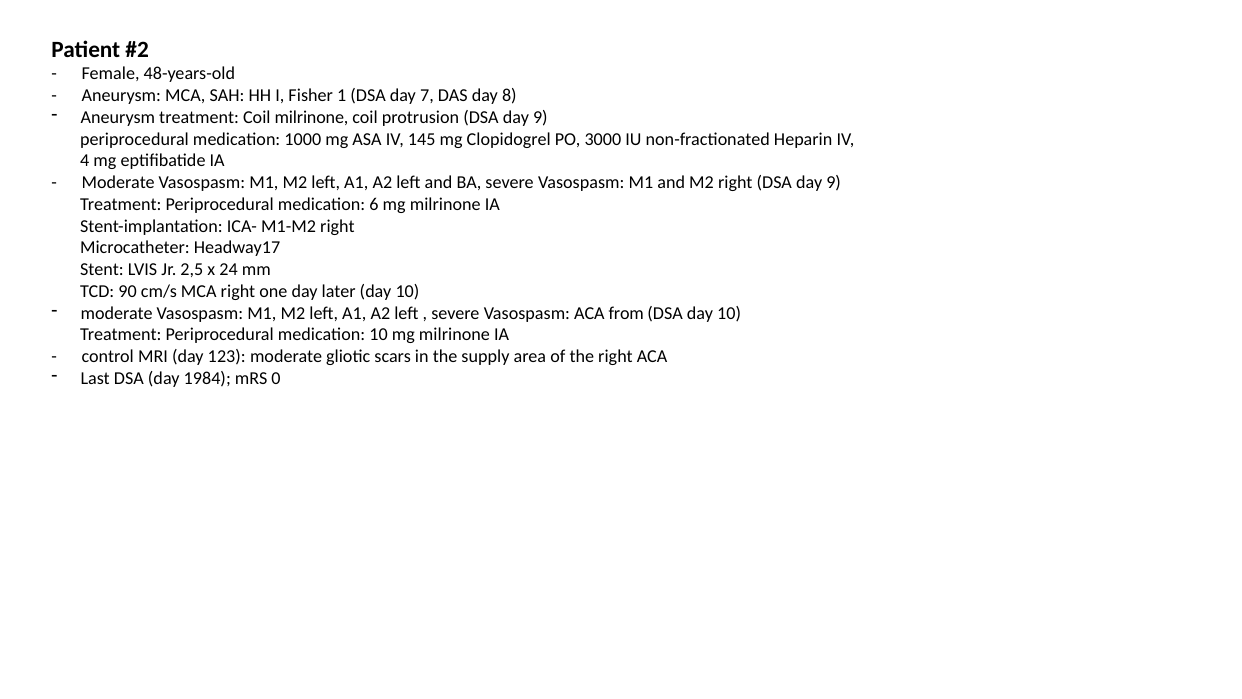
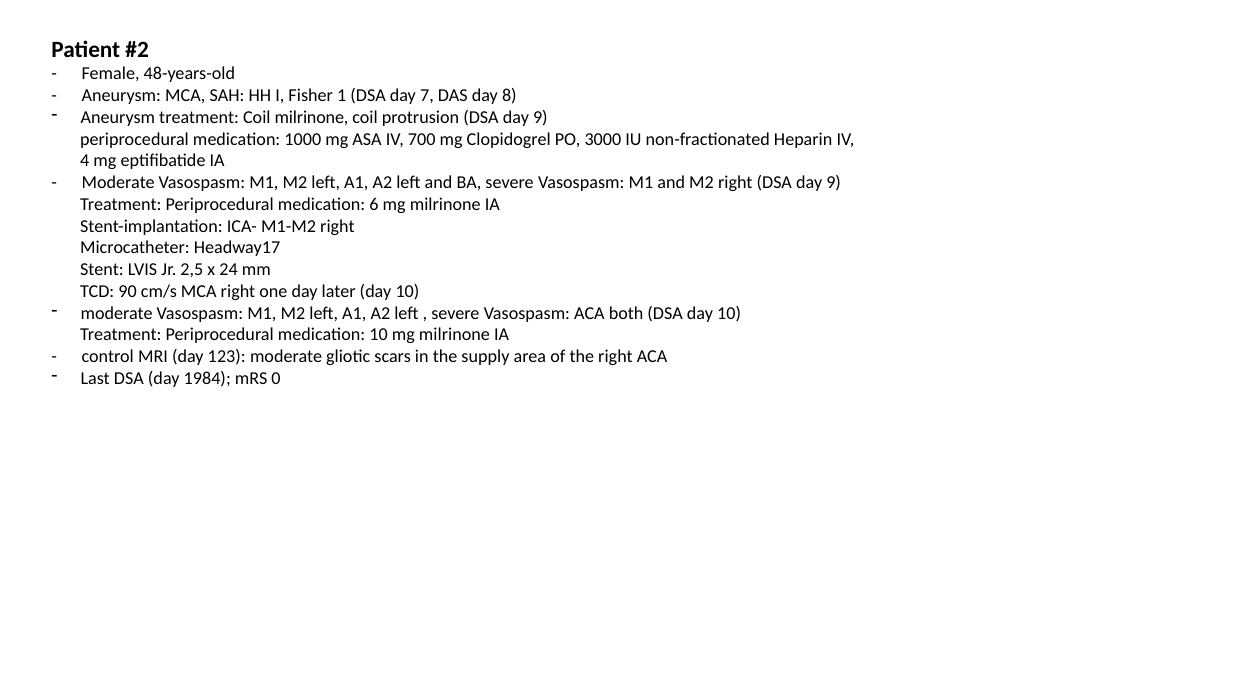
145: 145 -> 700
from: from -> both
